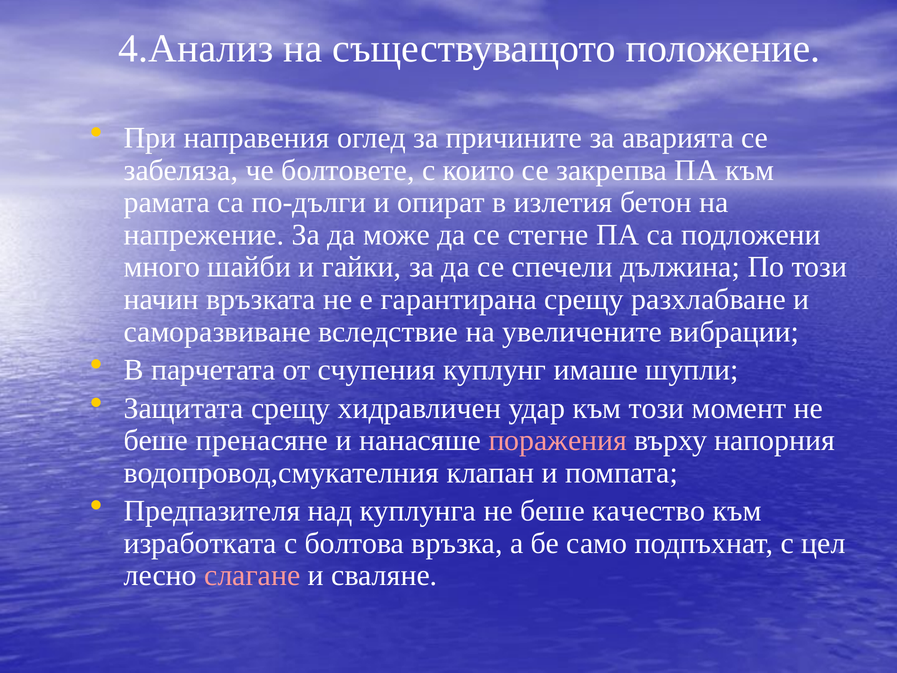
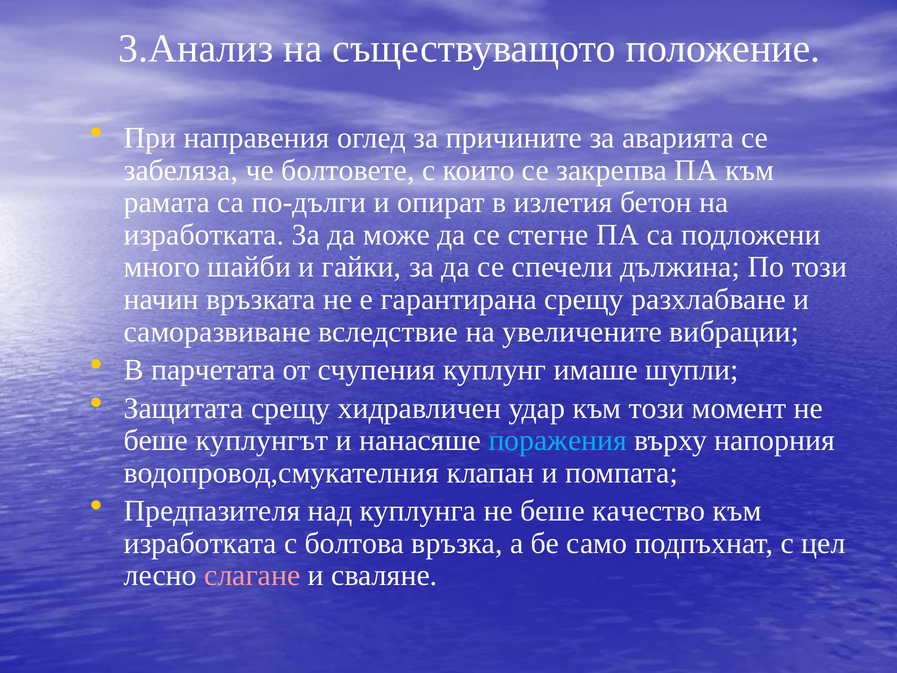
4.Анализ: 4.Анализ -> 3.Анализ
напрежение at (204, 235): напрежение -> изработката
пренасяне: пренасяне -> куплунгът
поражения colour: pink -> light blue
